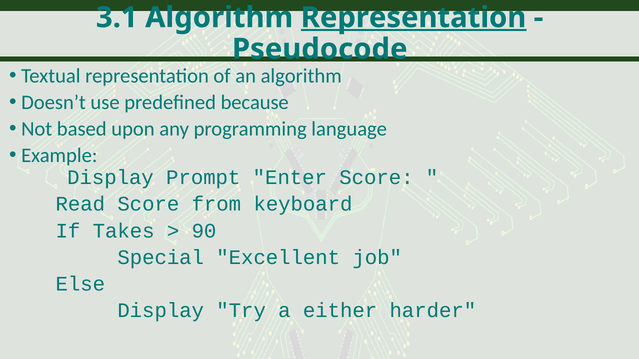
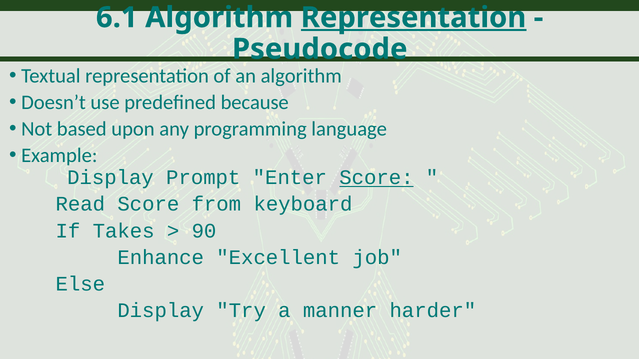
3.1: 3.1 -> 6.1
Score at (376, 178) underline: none -> present
Special: Special -> Enhance
either: either -> manner
